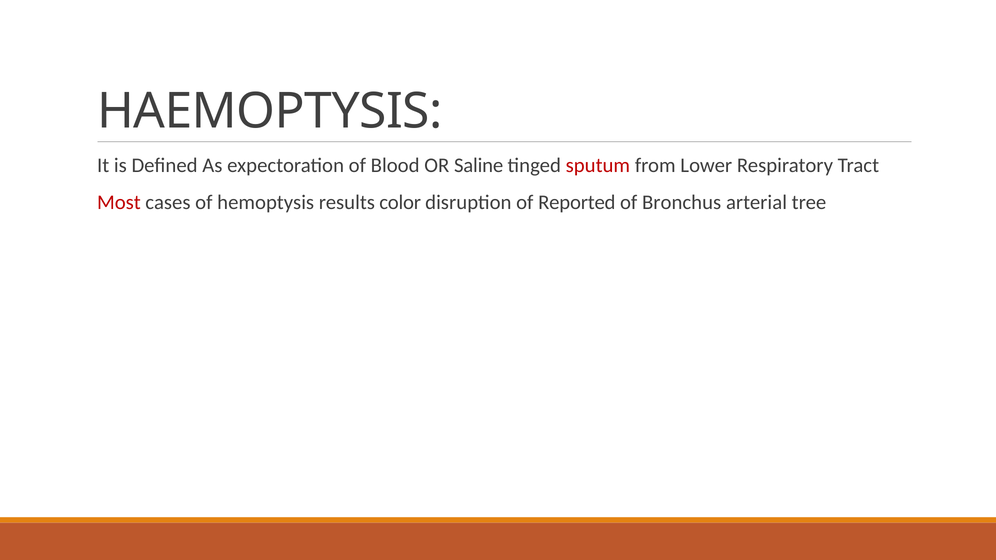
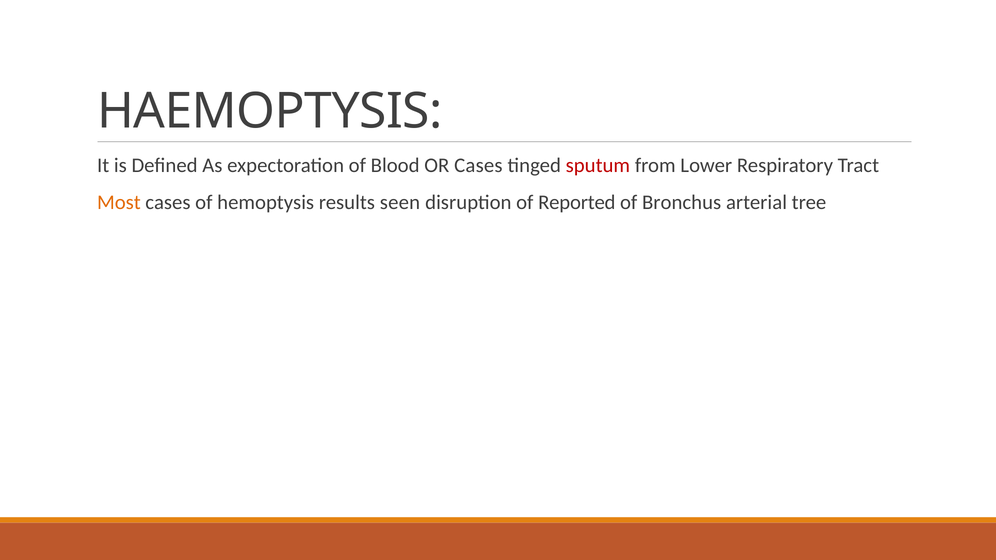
OR Saline: Saline -> Cases
Most colour: red -> orange
color: color -> seen
